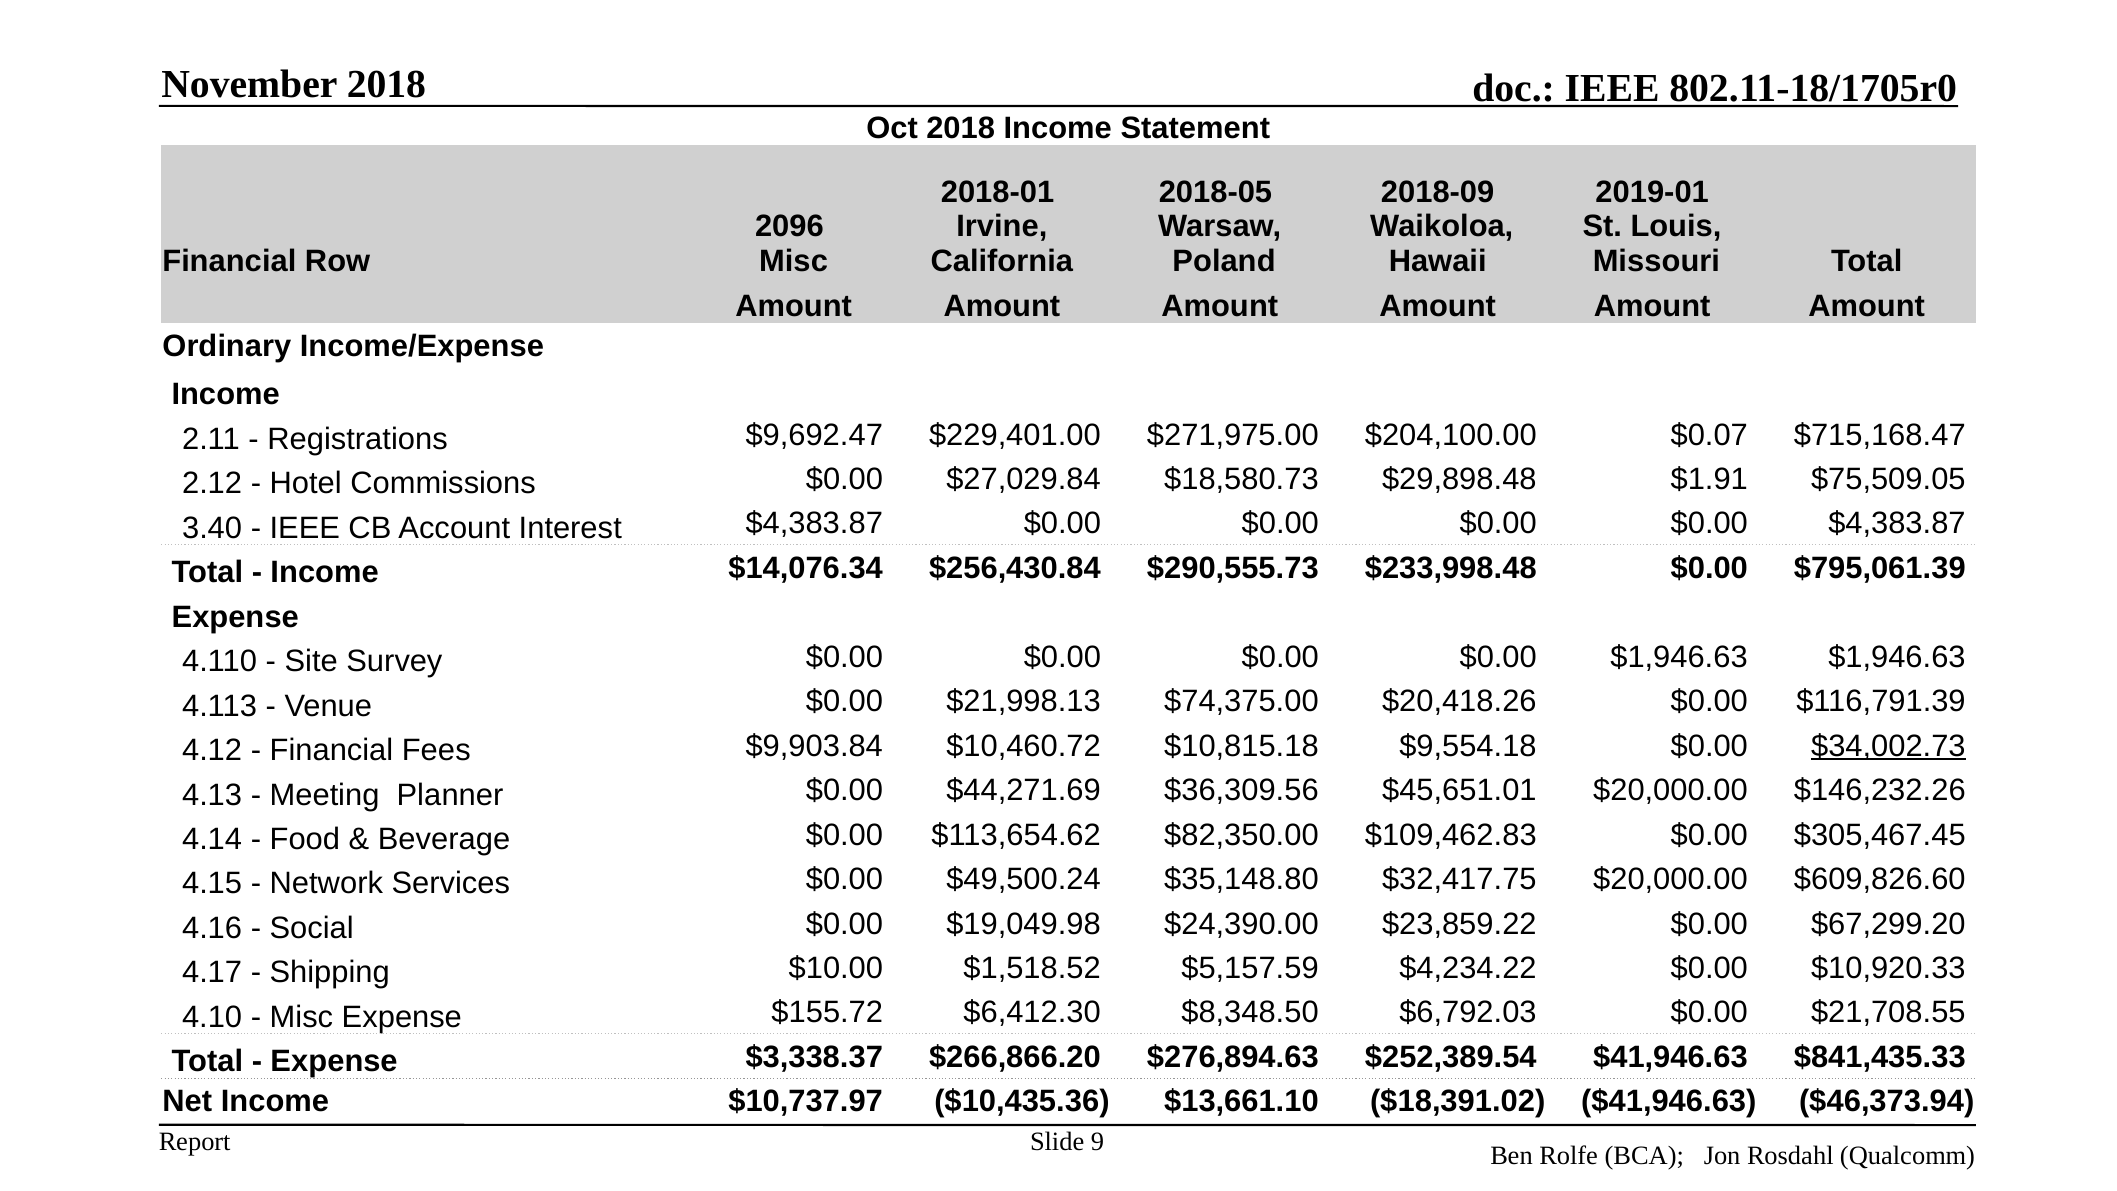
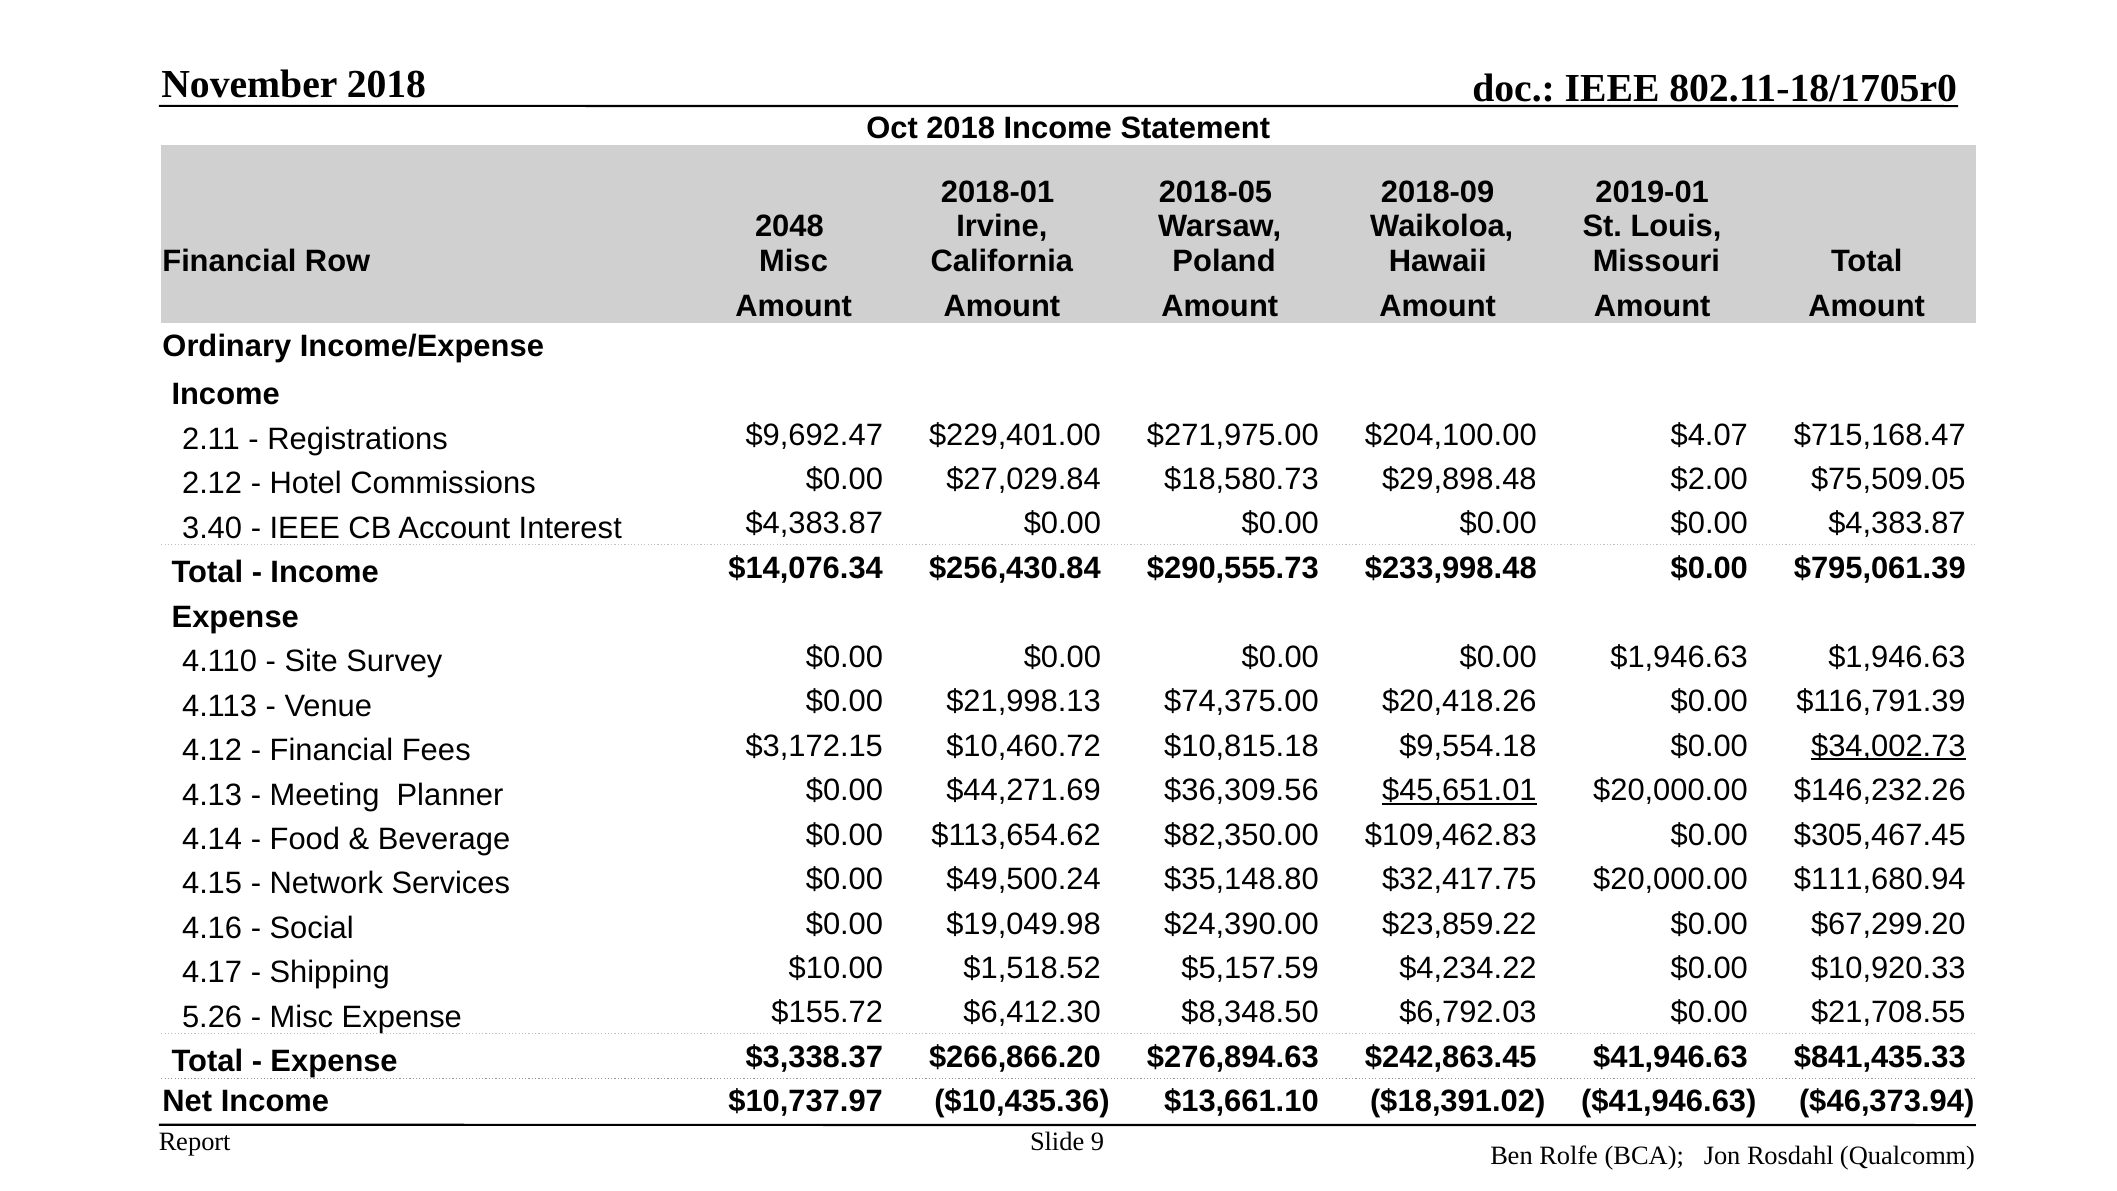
2096: 2096 -> 2048
$0.07: $0.07 -> $4.07
$1.91: $1.91 -> $2.00
$9,903.84: $9,903.84 -> $3,172.15
$45,651.01 underline: none -> present
$609,826.60: $609,826.60 -> $111,680.94
4.10: 4.10 -> 5.26
$252,389.54: $252,389.54 -> $242,863.45
